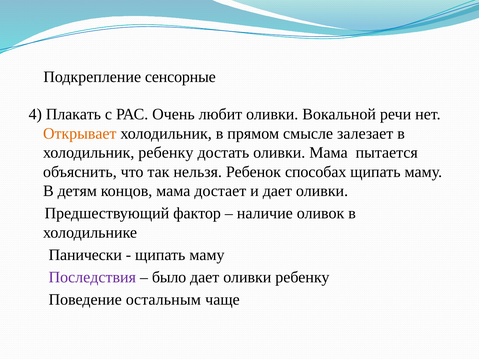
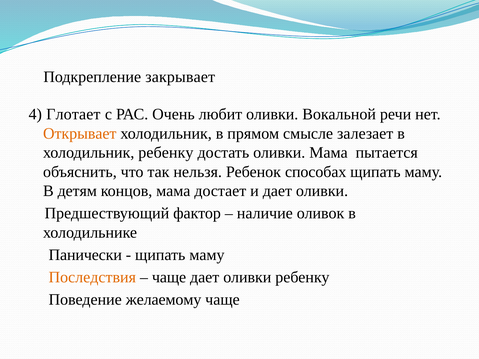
сенсорные: сенсорные -> закрывает
Плакать: Плакать -> Глотает
Последствия colour: purple -> orange
было at (169, 277): было -> чаще
остальным: остальным -> желаемому
